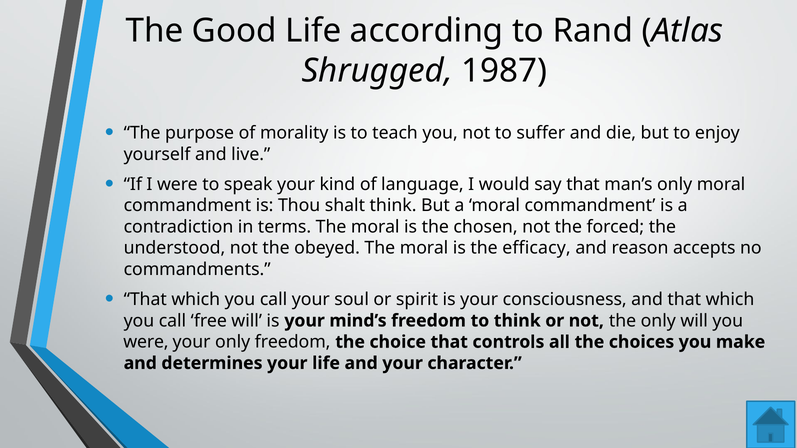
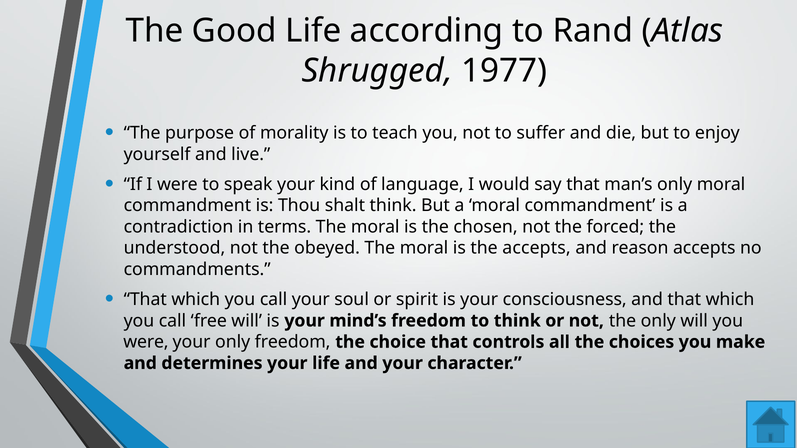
1987: 1987 -> 1977
the efficacy: efficacy -> accepts
